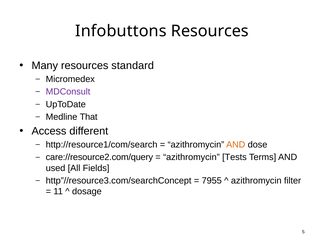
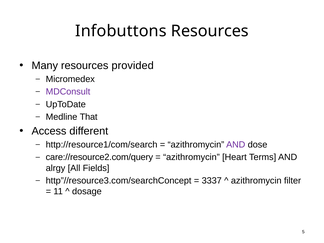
standard: standard -> provided
AND at (236, 145) colour: orange -> purple
Tests: Tests -> Heart
used: used -> alrgy
7955: 7955 -> 3337
